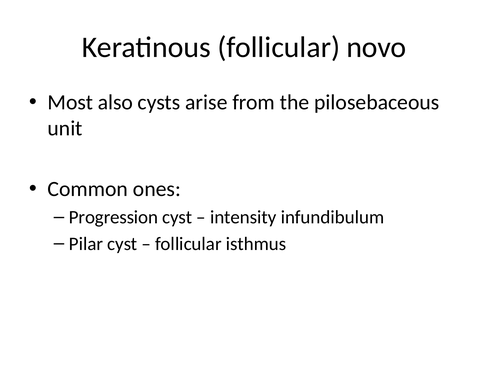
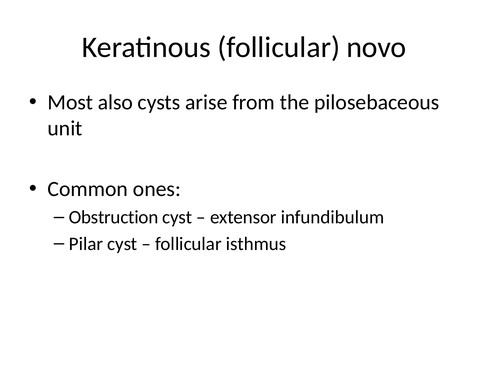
Progression: Progression -> Obstruction
intensity: intensity -> extensor
